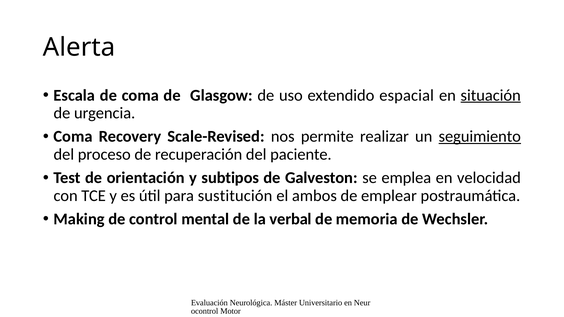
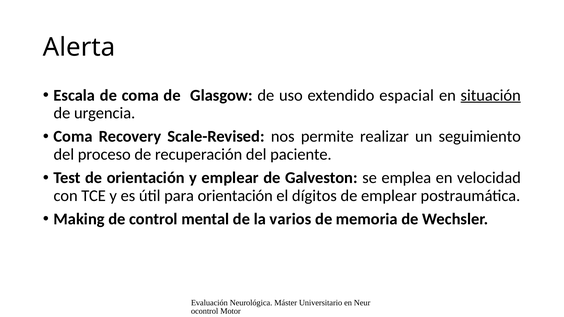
seguimiento underline: present -> none
y subtipos: subtipos -> emplear
para sustitución: sustitución -> orientación
ambos: ambos -> dígitos
verbal: verbal -> varios
